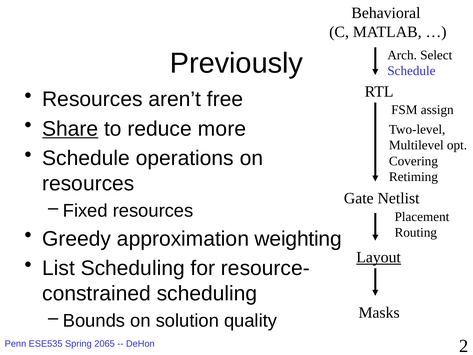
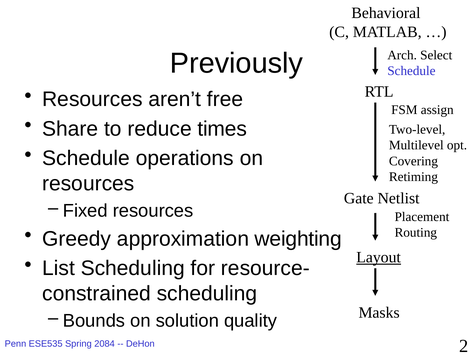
Share underline: present -> none
more: more -> times
2065: 2065 -> 2084
